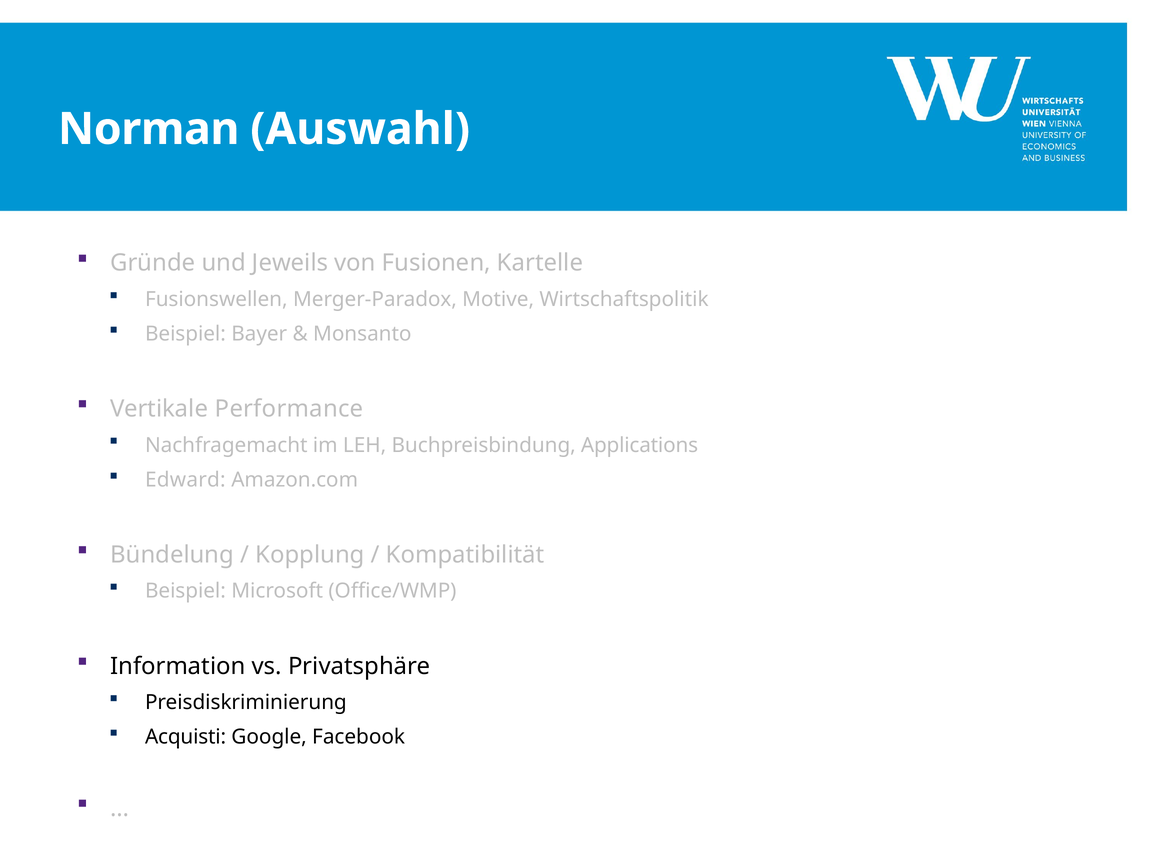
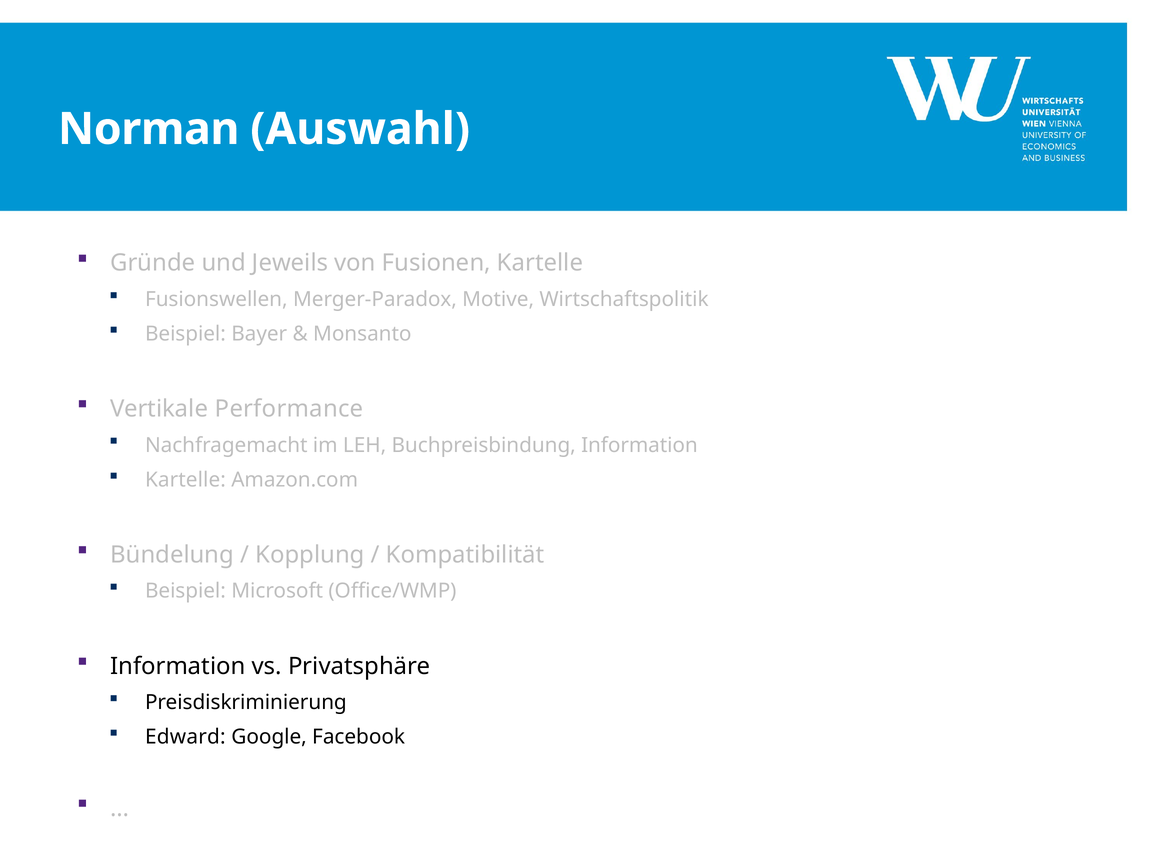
Buchpreisbindung Applications: Applications -> Information
Edward at (185, 479): Edward -> Kartelle
Acquisti: Acquisti -> Edward
